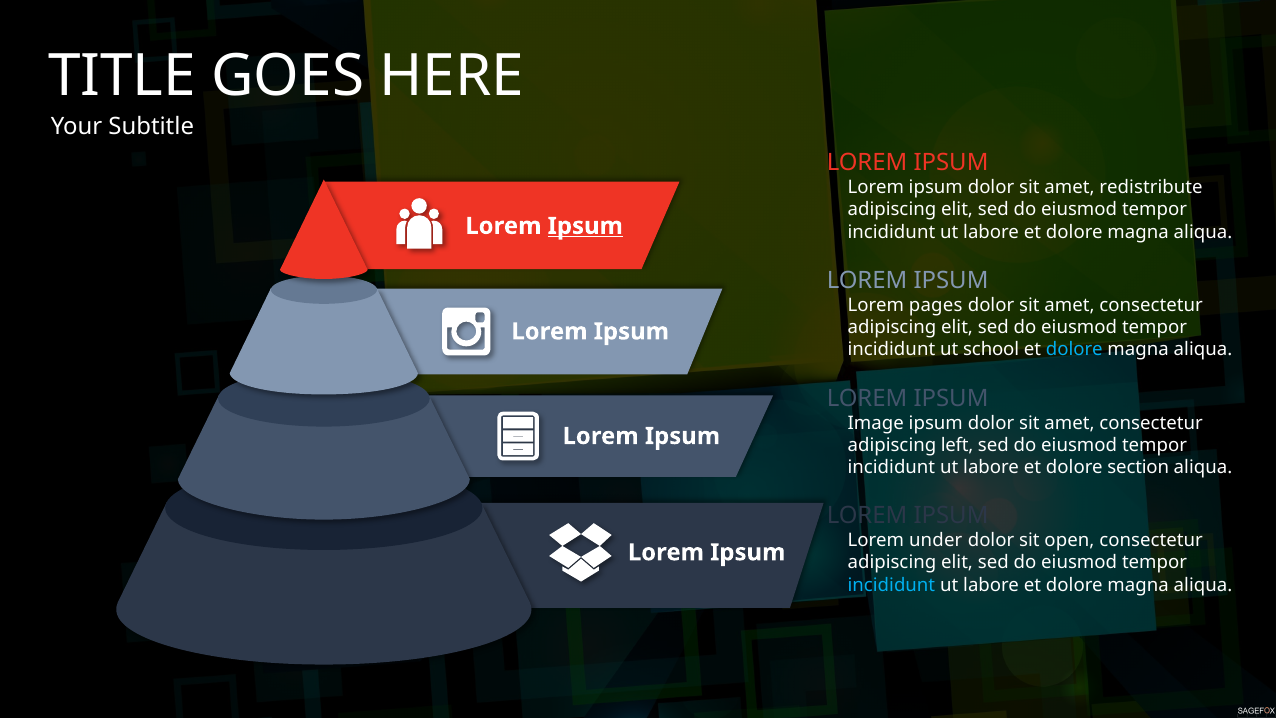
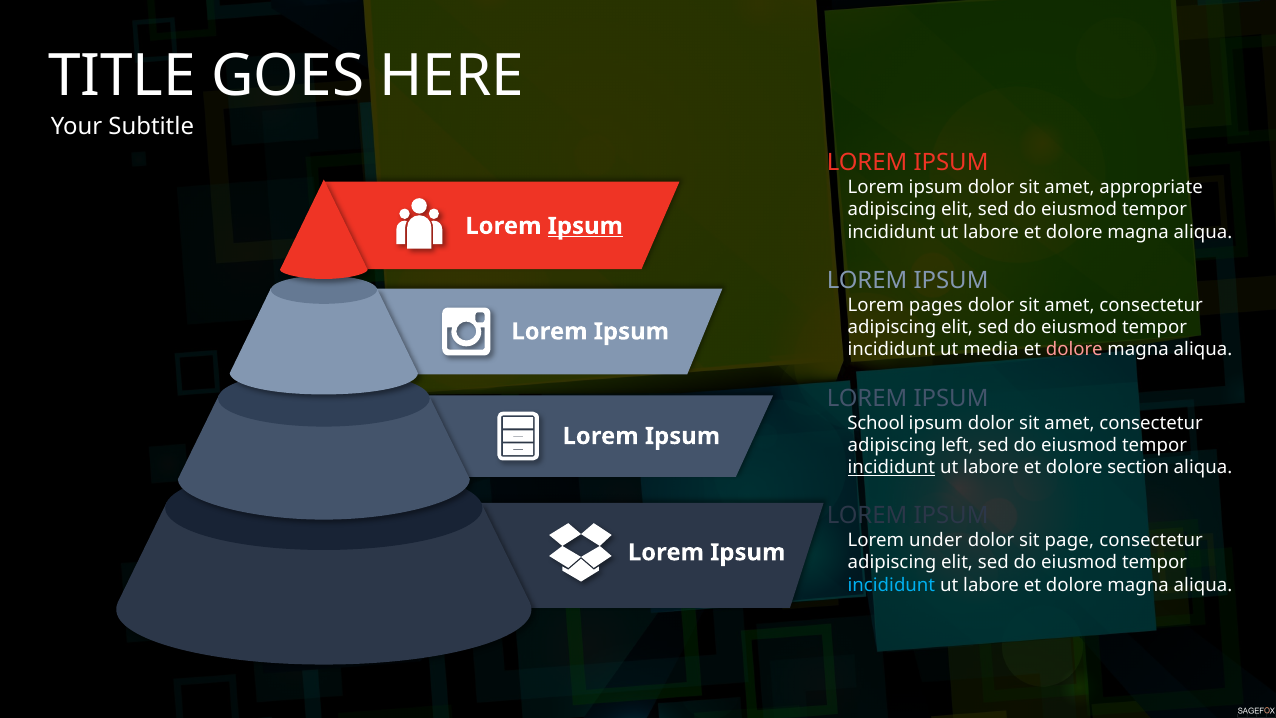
redistribute: redistribute -> appropriate
school: school -> media
dolore at (1074, 349) colour: light blue -> pink
Image: Image -> School
incididunt at (891, 467) underline: none -> present
open: open -> page
